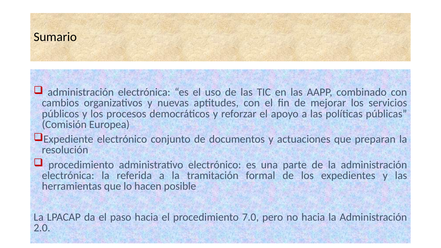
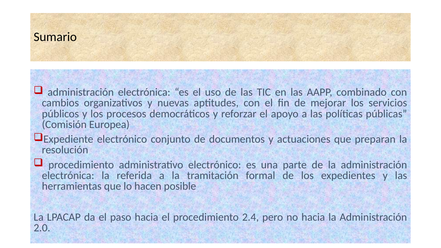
7.0: 7.0 -> 2.4
